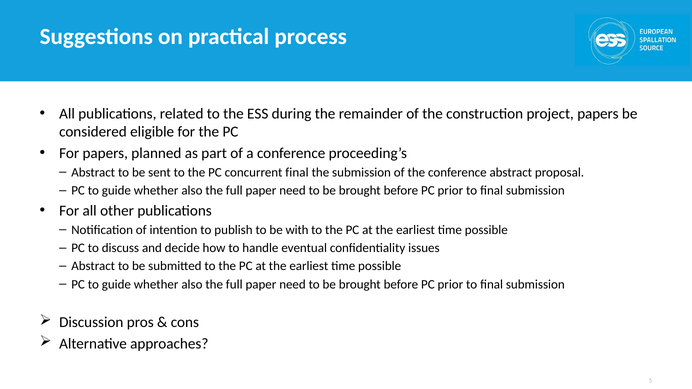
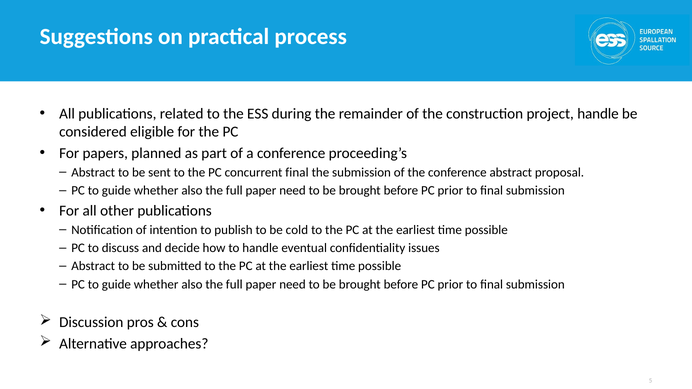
project papers: papers -> handle
with: with -> cold
